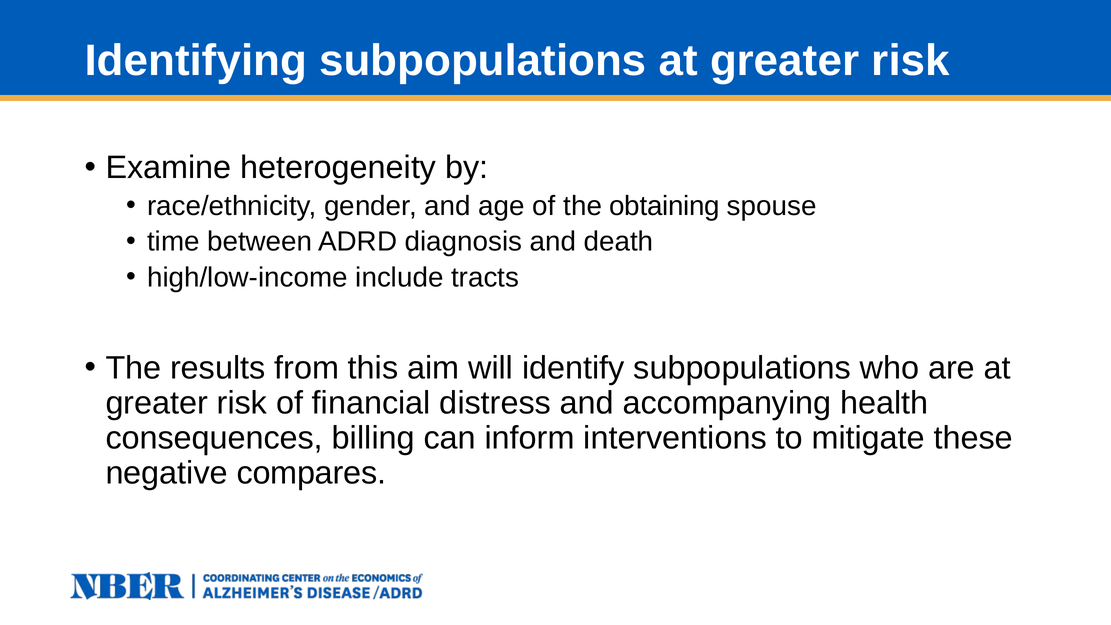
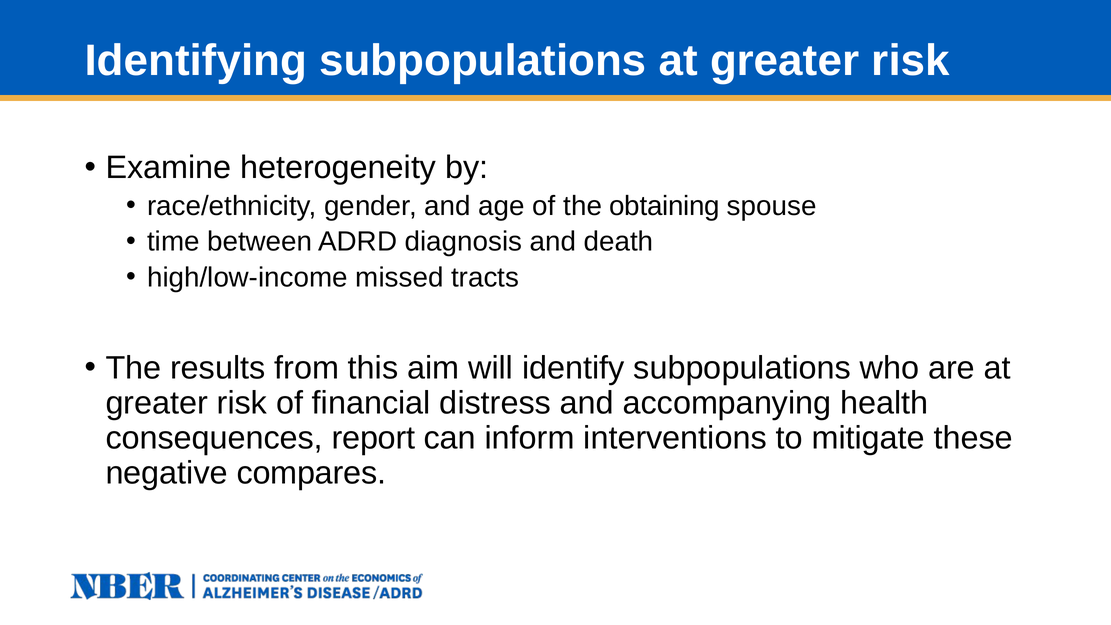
include: include -> missed
billing: billing -> report
